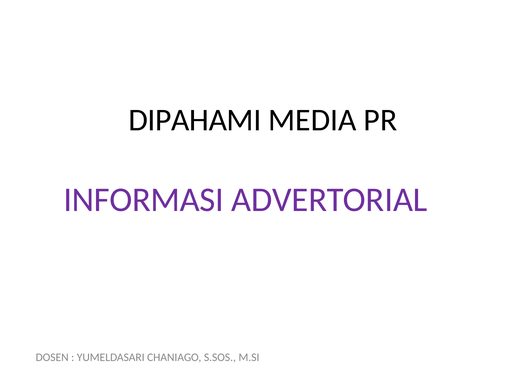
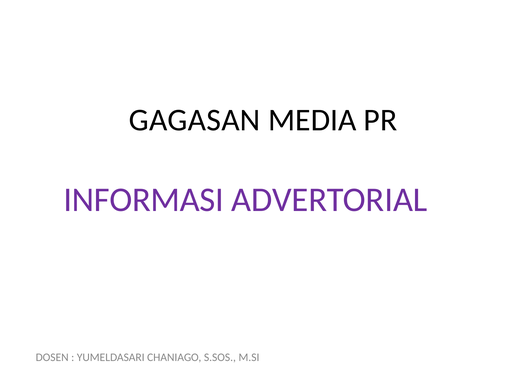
DIPAHAMI: DIPAHAMI -> GAGASAN
